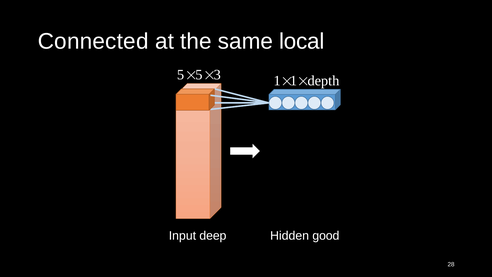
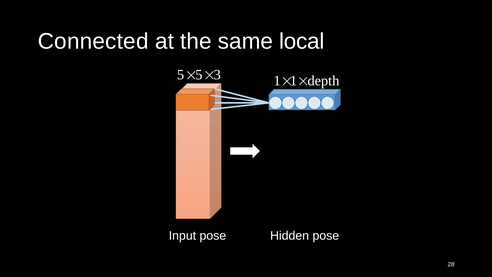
Input deep: deep -> pose
Hidden good: good -> pose
